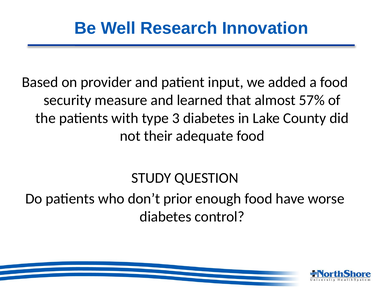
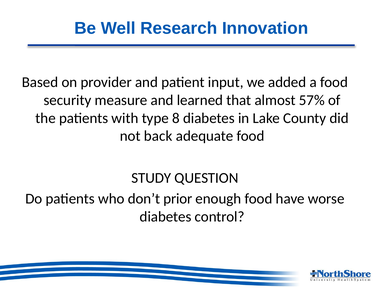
3: 3 -> 8
their: their -> back
